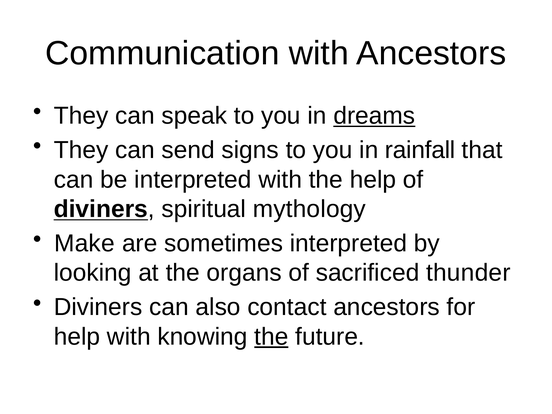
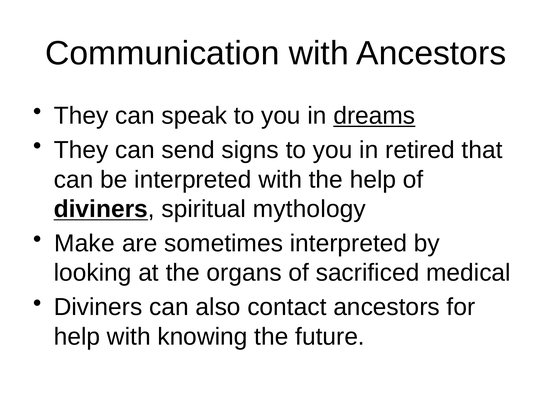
rainfall: rainfall -> retired
thunder: thunder -> medical
the at (271, 337) underline: present -> none
